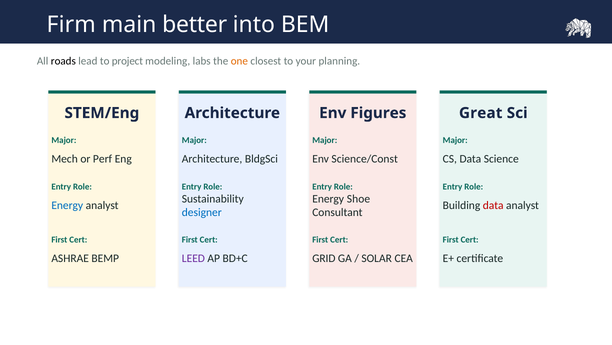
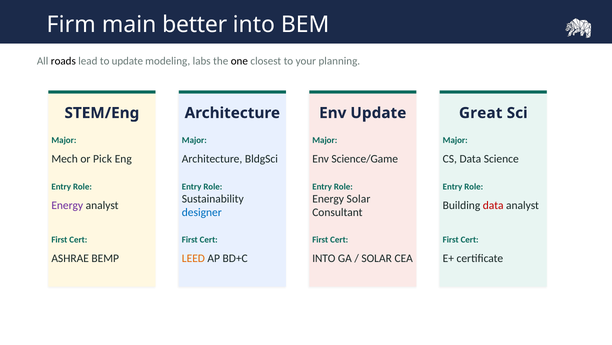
to project: project -> update
one colour: orange -> black
Env Figures: Figures -> Update
Perf: Perf -> Pick
Science/Const: Science/Const -> Science/Game
Energy Shoe: Shoe -> Solar
Energy at (67, 205) colour: blue -> purple
LEED colour: purple -> orange
GRID at (324, 258): GRID -> INTO
